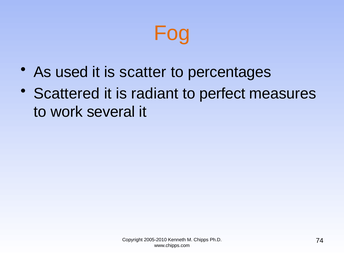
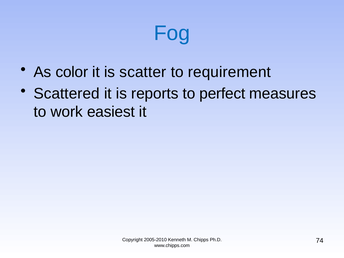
Fog colour: orange -> blue
used: used -> color
percentages: percentages -> requirement
radiant: radiant -> reports
several: several -> easiest
